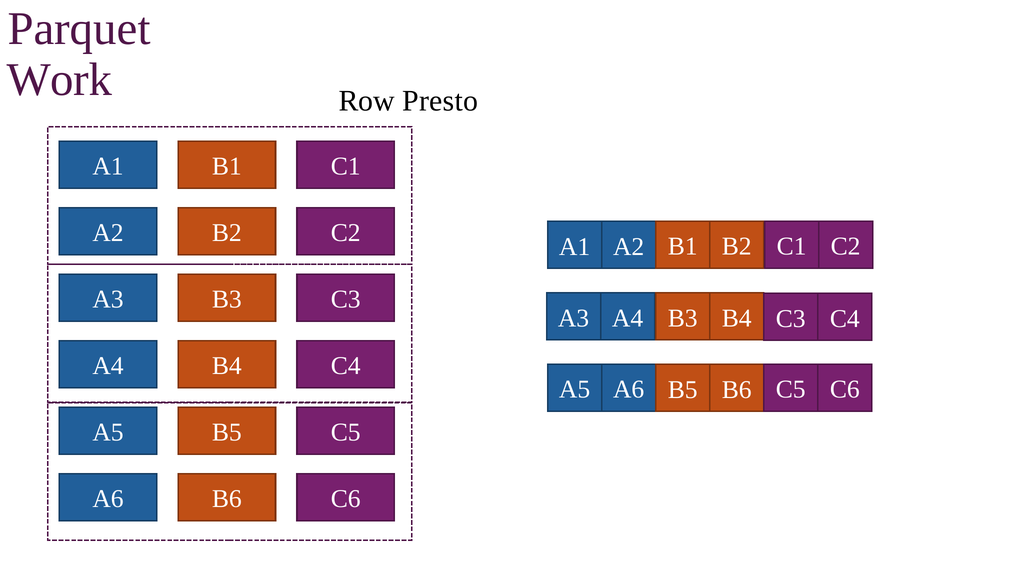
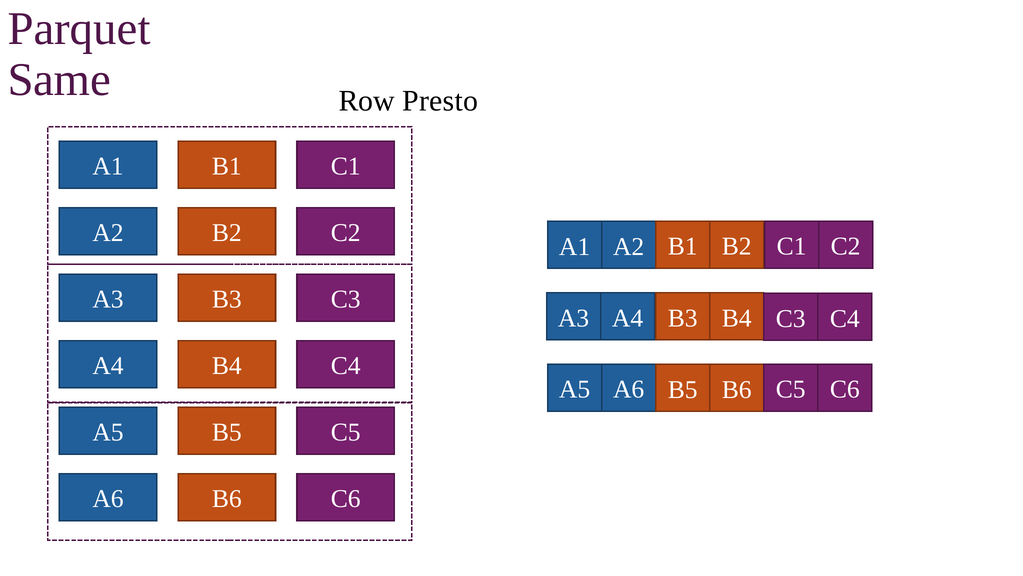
Work: Work -> Same
